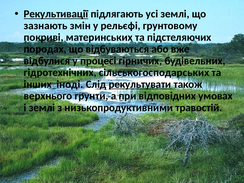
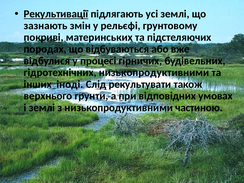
гідротехнічних сільськогосподарських: сільськогосподарських -> низькопродуктивними
рекультувати underline: present -> none
травостій: травостій -> частиною
